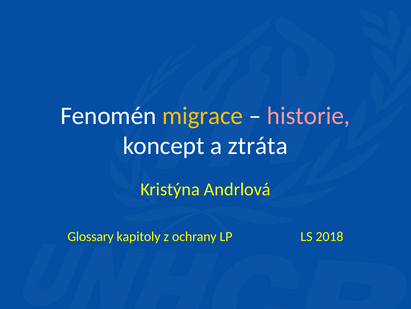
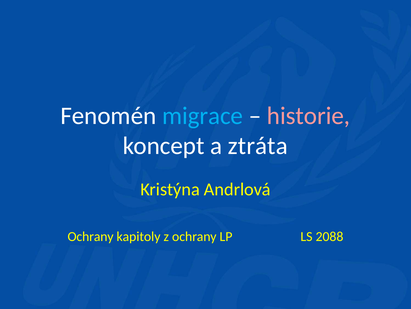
migrace colour: yellow -> light blue
Glossary at (91, 236): Glossary -> Ochrany
2018: 2018 -> 2088
